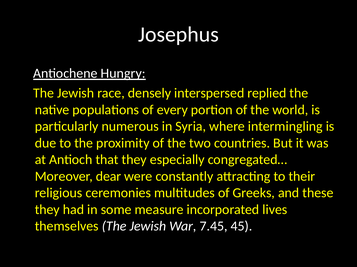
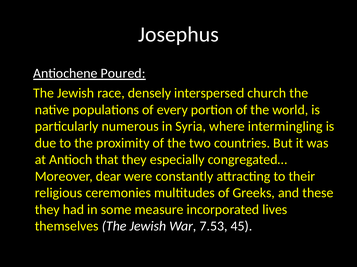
Hungry: Hungry -> Poured
replied: replied -> church
7.45: 7.45 -> 7.53
